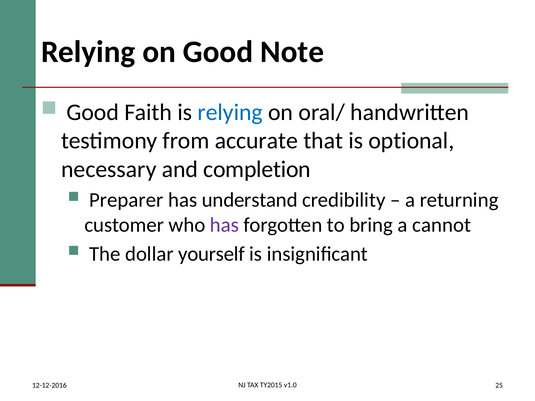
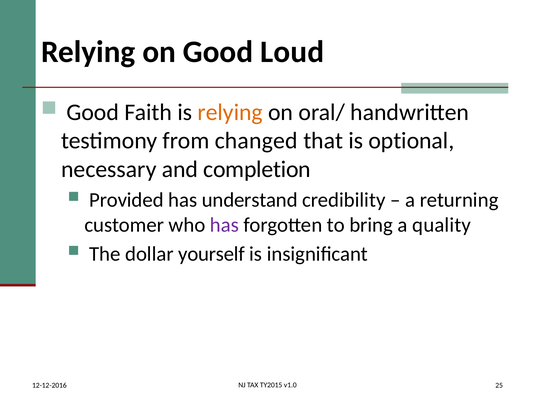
Note: Note -> Loud
relying at (230, 112) colour: blue -> orange
accurate: accurate -> changed
Preparer: Preparer -> Provided
cannot: cannot -> quality
